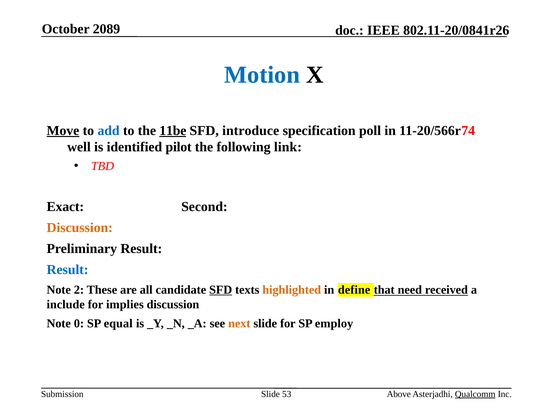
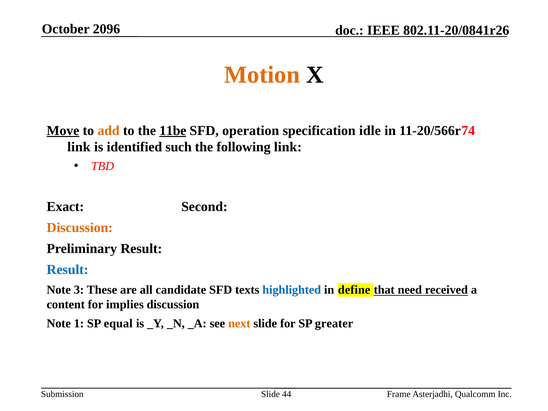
2089: 2089 -> 2096
Motion colour: blue -> orange
add colour: blue -> orange
introduce: introduce -> operation
poll: poll -> idle
well at (79, 147): well -> link
pilot: pilot -> such
2: 2 -> 3
SFD at (221, 290) underline: present -> none
highlighted colour: orange -> blue
include: include -> content
0: 0 -> 1
employ: employ -> greater
53: 53 -> 44
Above: Above -> Frame
Qualcomm underline: present -> none
